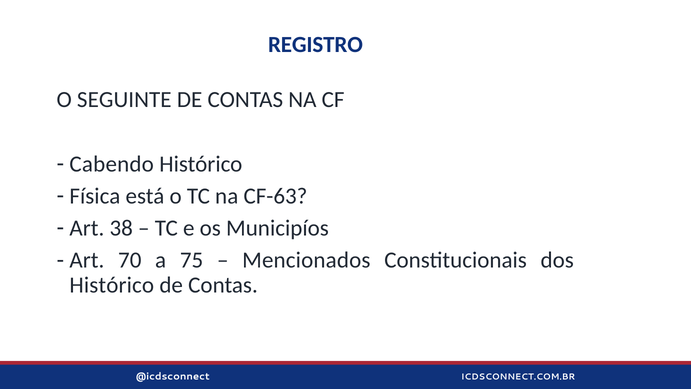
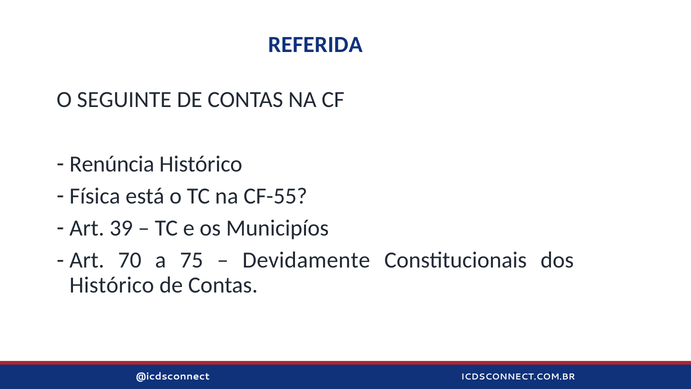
REGISTRO: REGISTRO -> REFERIDA
Cabendo: Cabendo -> Renúncia
CF-63: CF-63 -> CF-55
38: 38 -> 39
Mencionados: Mencionados -> Devidamente
